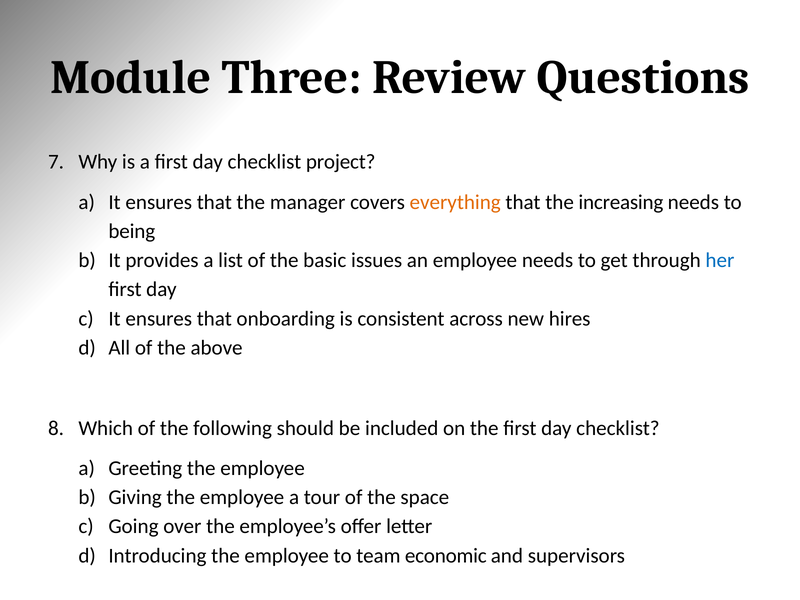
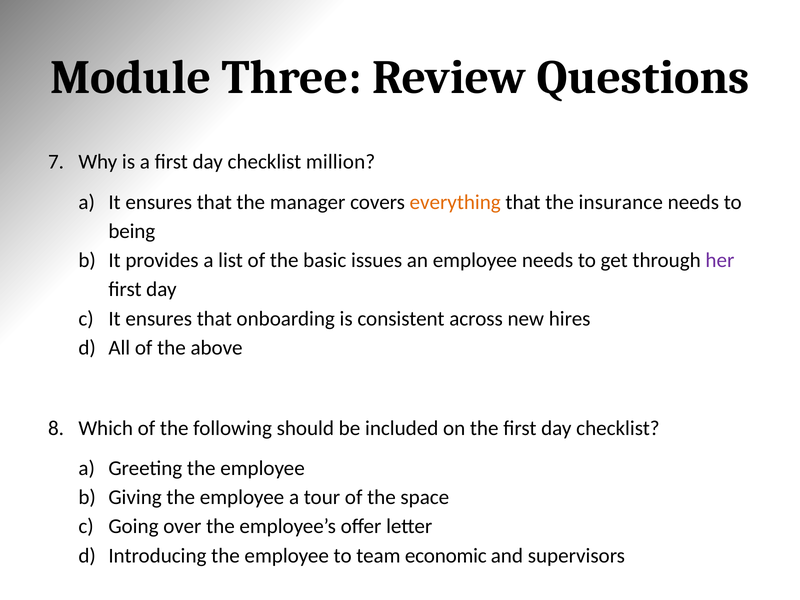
project: project -> million
increasing: increasing -> insurance
her colour: blue -> purple
